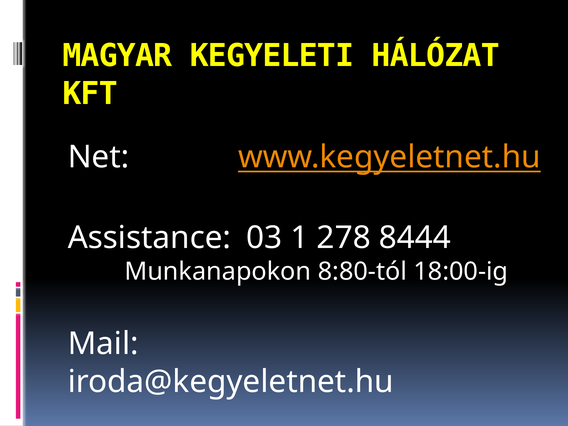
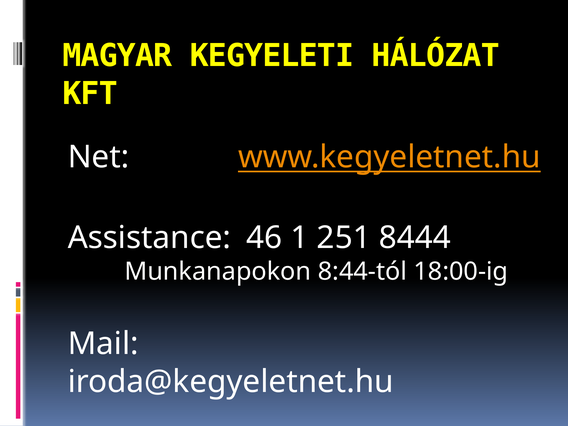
03: 03 -> 46
278: 278 -> 251
8:80-tól: 8:80-tól -> 8:44-tól
